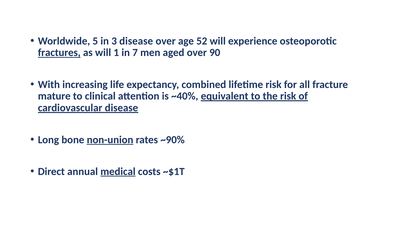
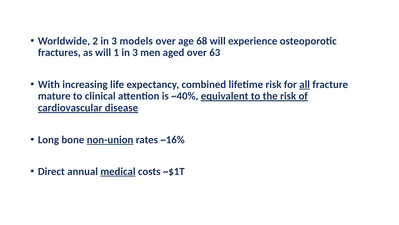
5: 5 -> 2
3 disease: disease -> models
52: 52 -> 68
fractures underline: present -> none
1 in 7: 7 -> 3
90: 90 -> 63
all underline: none -> present
~90%: ~90% -> ~16%
